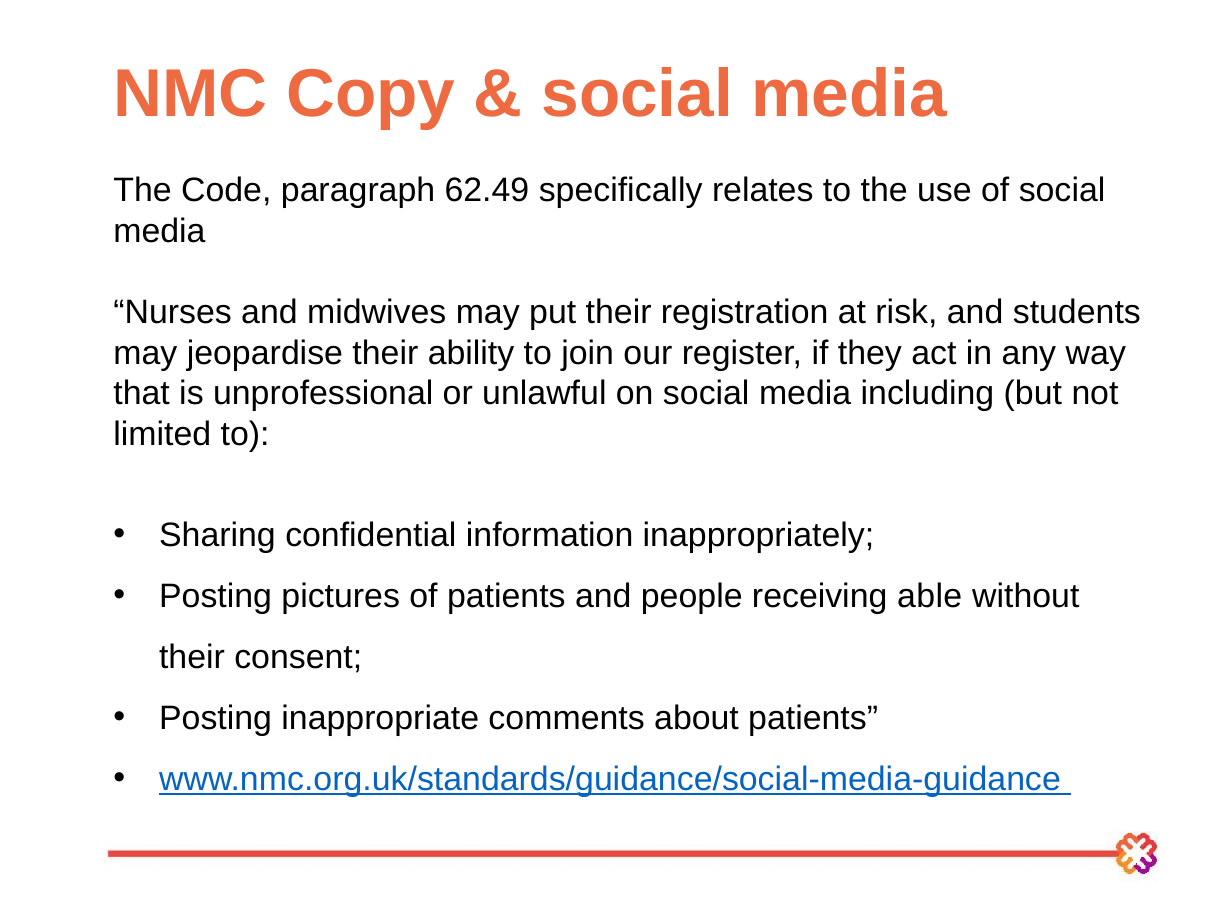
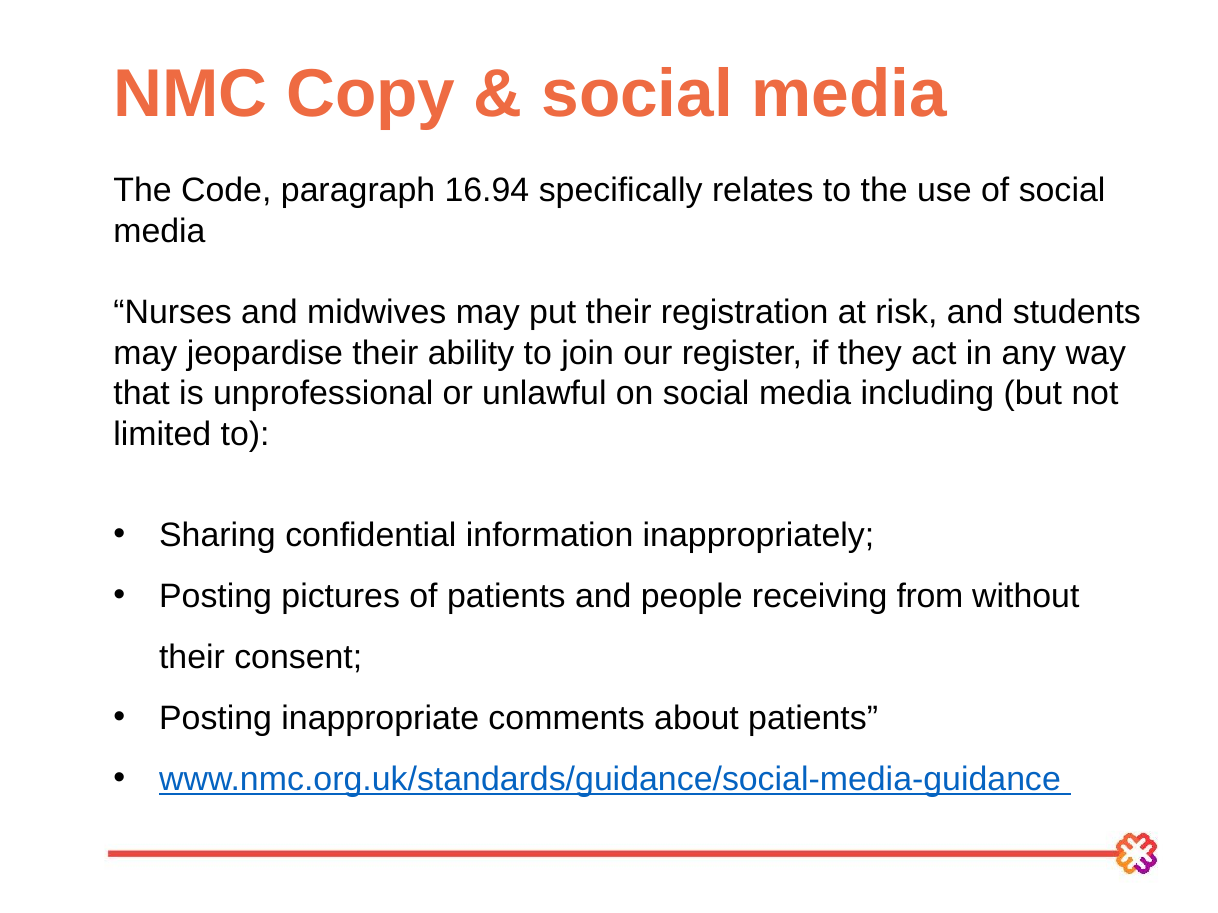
62.49: 62.49 -> 16.94
able: able -> from
